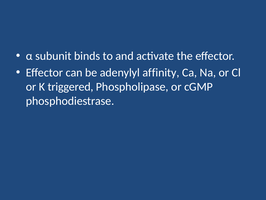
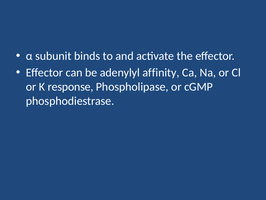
triggered: triggered -> response
